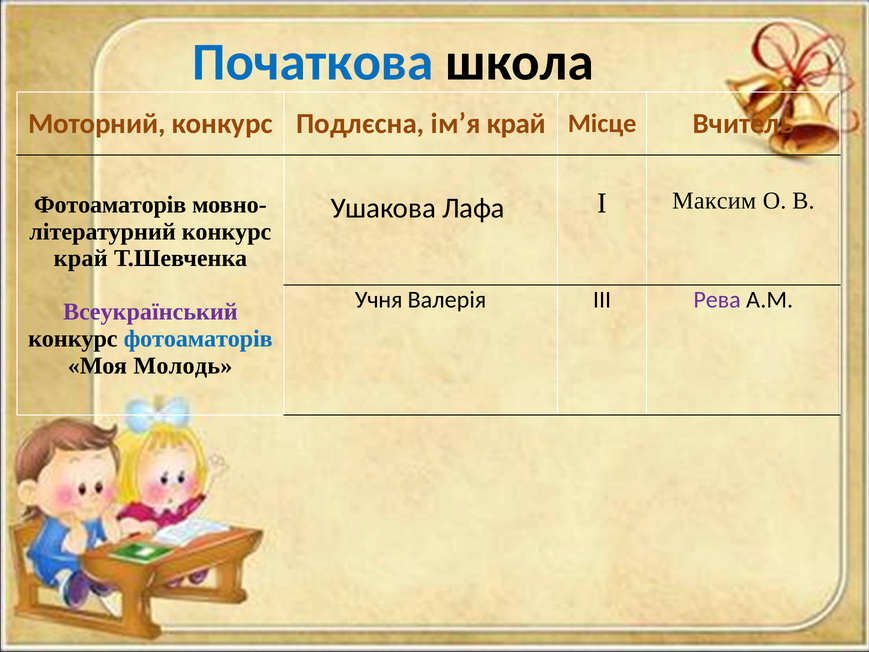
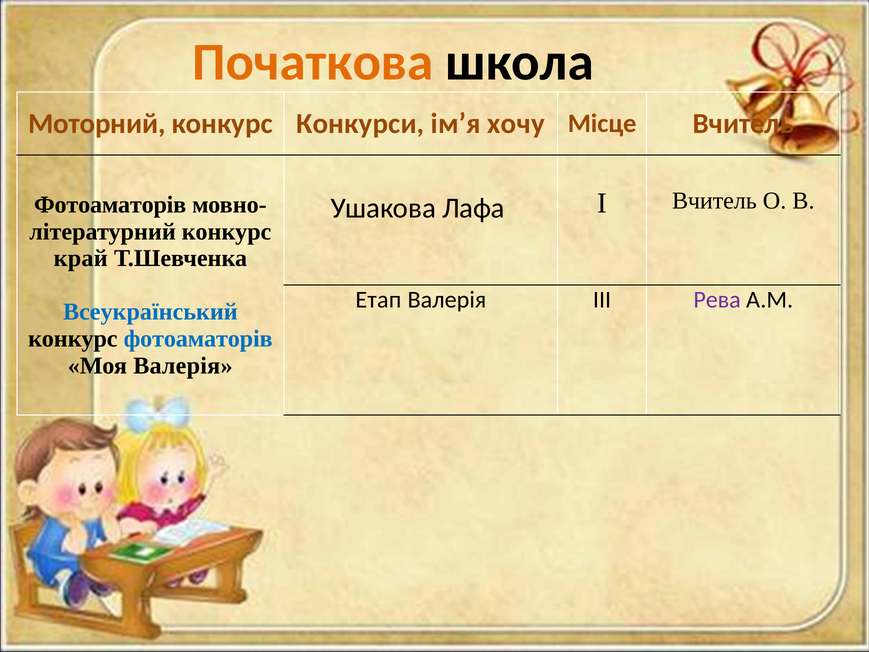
Початкова colour: blue -> orange
Подлєсна: Подлєсна -> Конкурси
ім’я край: край -> хочу
І Максим: Максим -> Вчитель
Учня: Учня -> Етап
Всеукраїнський colour: purple -> blue
Моя Молодь: Молодь -> Валерія
